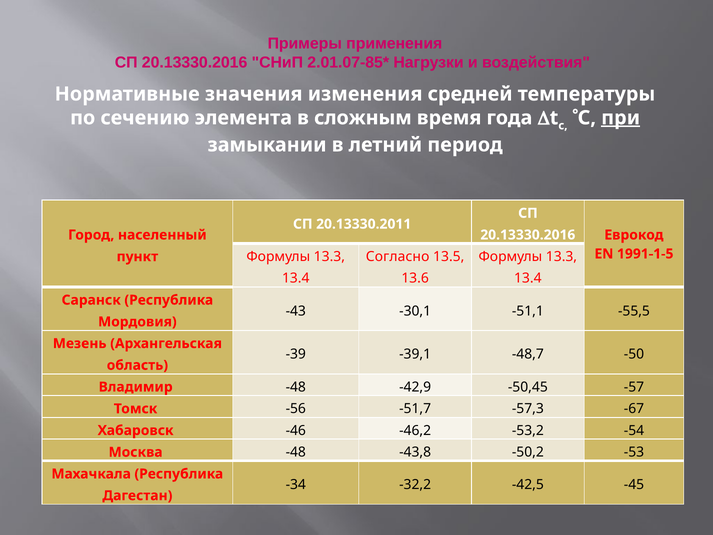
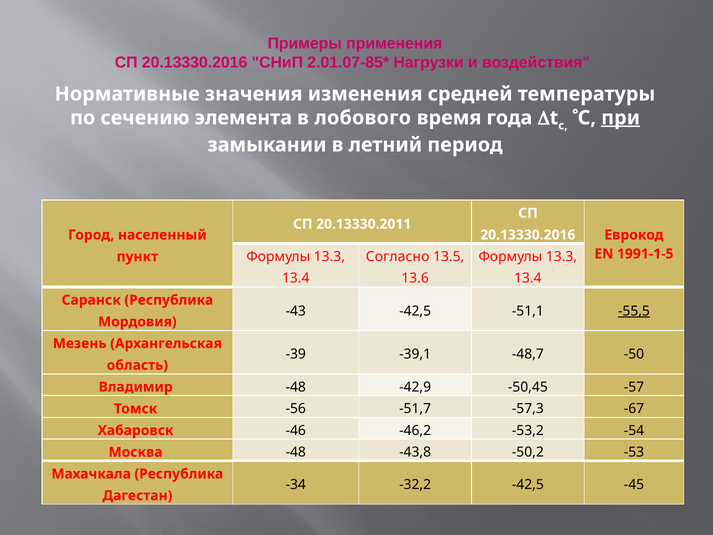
сложным: сложным -> лобового
-43 -30,1: -30,1 -> -42,5
-55,5 underline: none -> present
